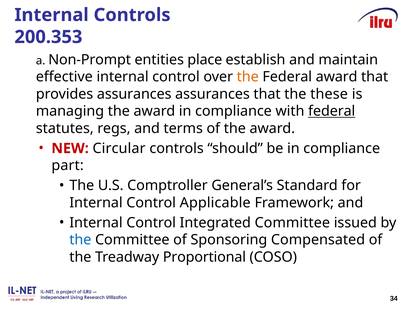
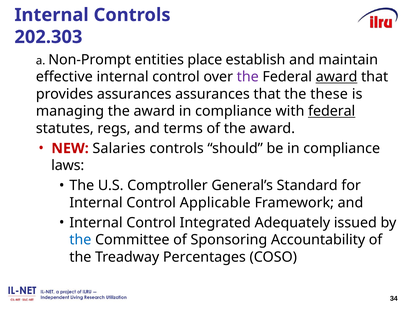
200.353: 200.353 -> 202.303
the at (248, 77) colour: orange -> purple
award at (337, 77) underline: none -> present
Circular: Circular -> Salaries
part: part -> laws
Integrated Committee: Committee -> Adequately
Compensated: Compensated -> Accountability
Proportional: Proportional -> Percentages
